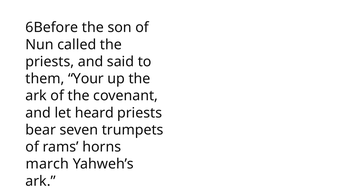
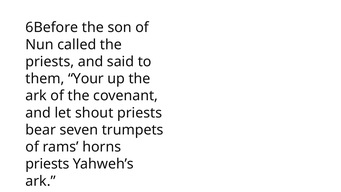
heard: heard -> shout
march at (47, 164): march -> priests
